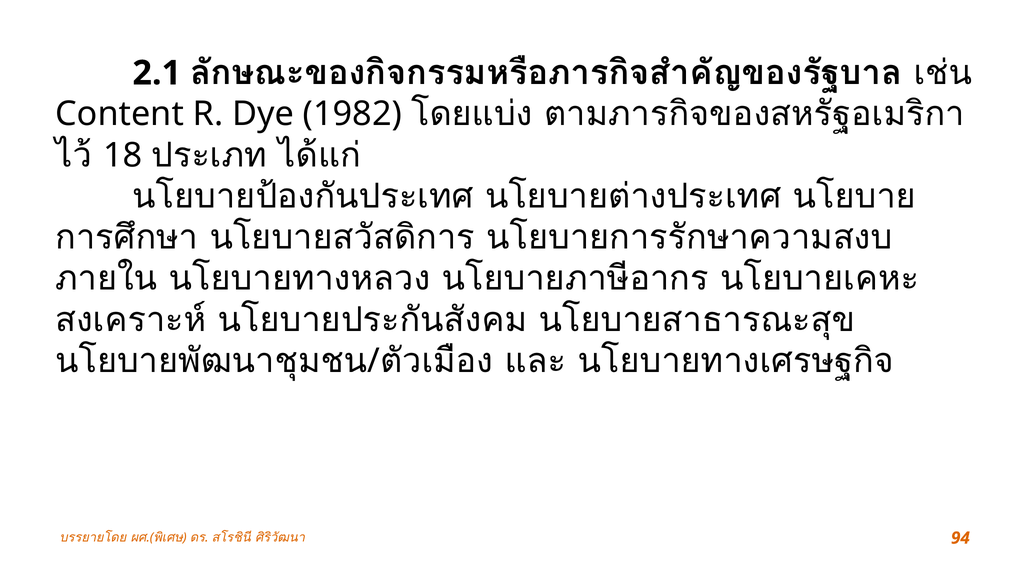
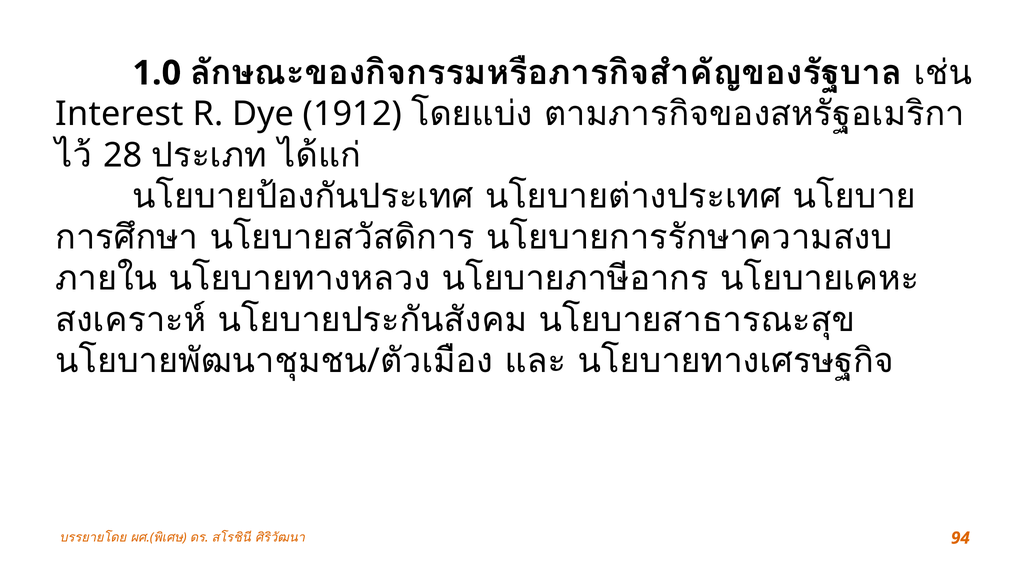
2.1: 2.1 -> 1.0
Content: Content -> Interest
1982: 1982 -> 1912
18: 18 -> 28
